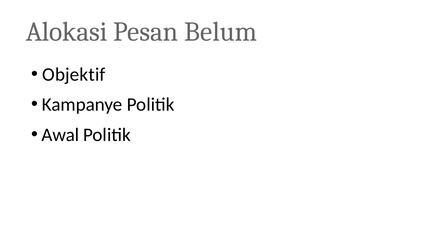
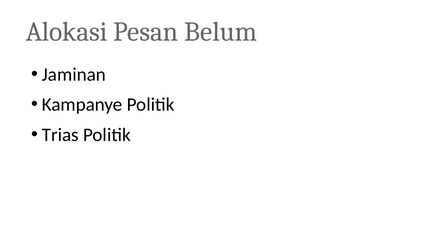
Objektif: Objektif -> Jaminan
Awal: Awal -> Trias
